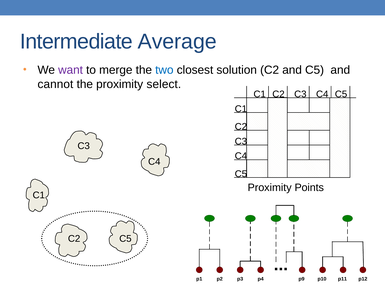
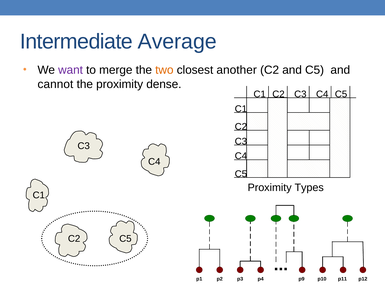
two colour: blue -> orange
solution: solution -> another
select: select -> dense
Points: Points -> Types
